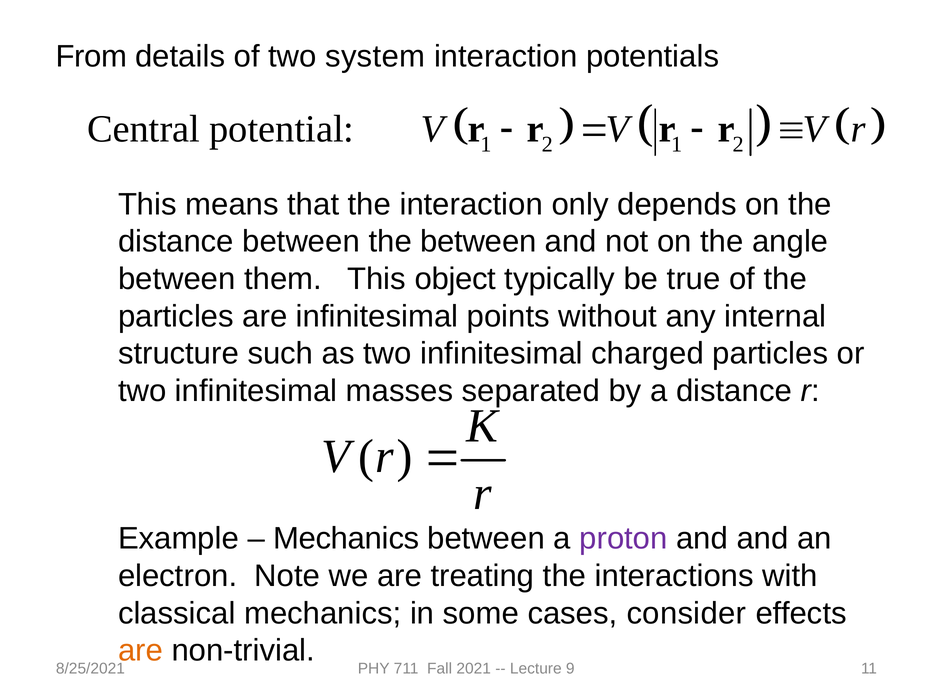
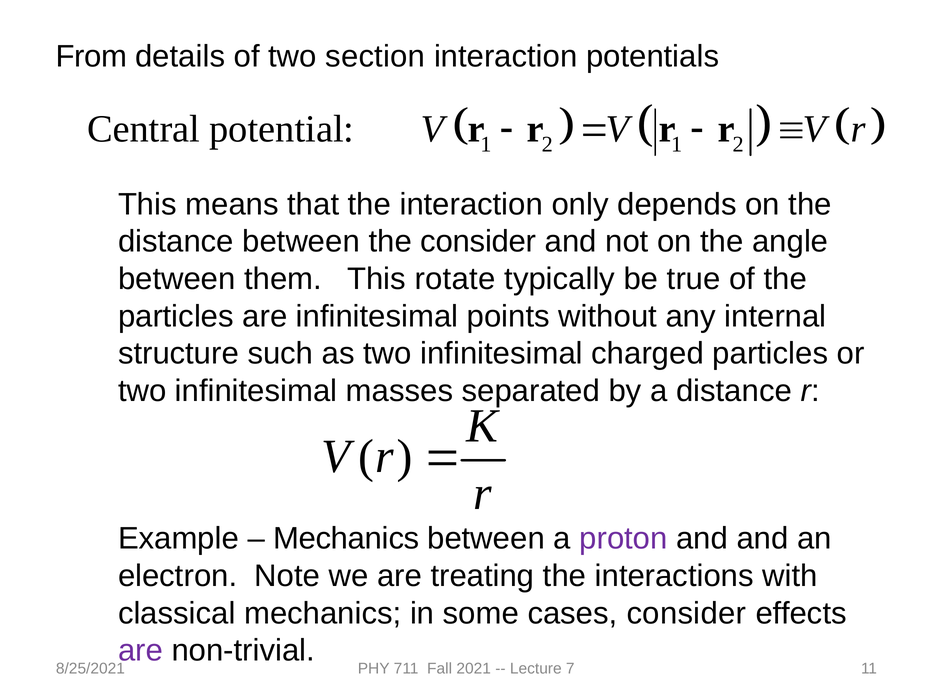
system: system -> section
the between: between -> consider
object: object -> rotate
are at (140, 650) colour: orange -> purple
9: 9 -> 7
